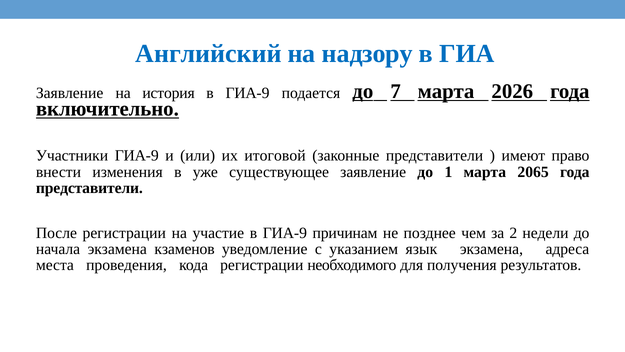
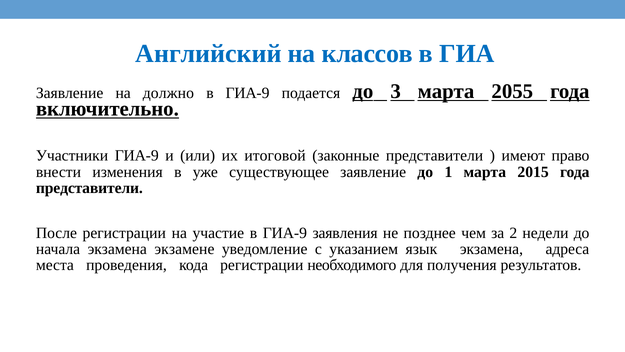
надзору: надзору -> классов
история: история -> должно
7: 7 -> 3
2026: 2026 -> 2055
2065: 2065 -> 2015
причинам: причинам -> заявления
кзаменов: кзаменов -> экзамене
